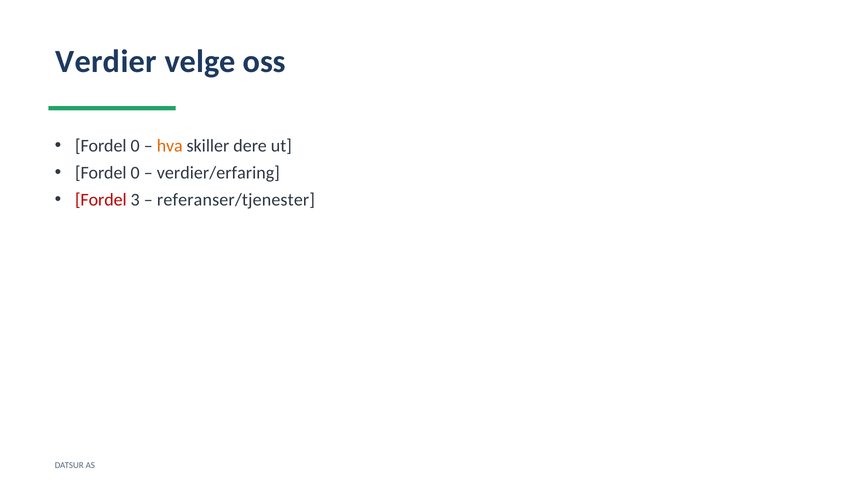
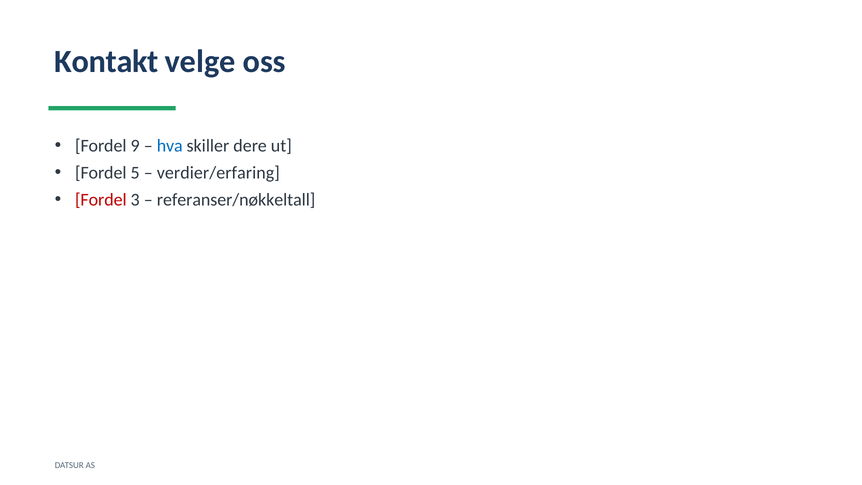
Verdier: Verdier -> Kontakt
0 at (135, 146): 0 -> 9
hva colour: orange -> blue
0 at (135, 173): 0 -> 5
referanser/tjenester: referanser/tjenester -> referanser/nøkkeltall
